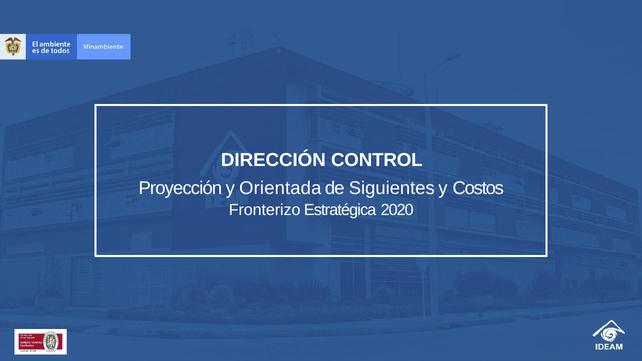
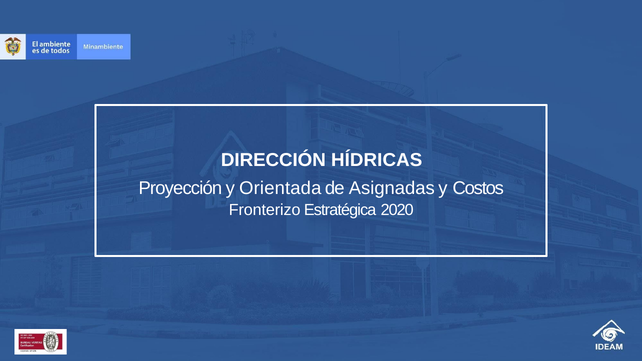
CONTROL: CONTROL -> HÍDRICAS
Siguientes: Siguientes -> Asignadas
